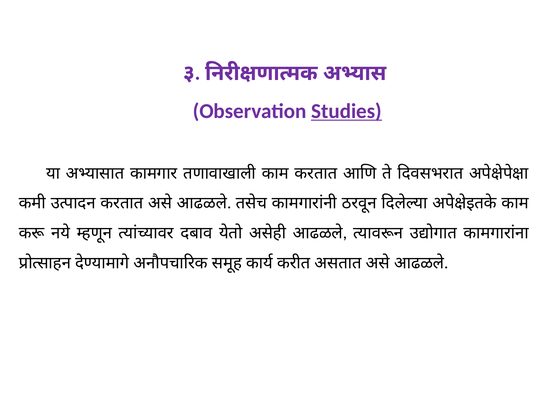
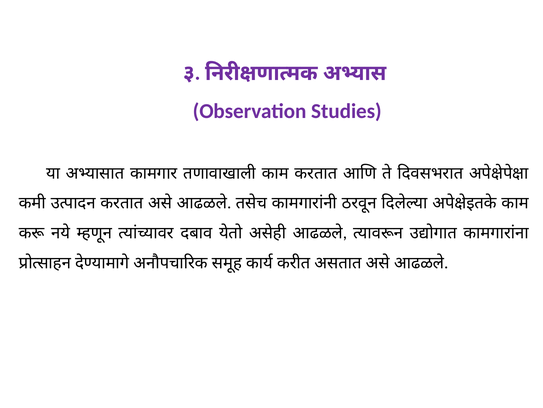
Studies underline: present -> none
